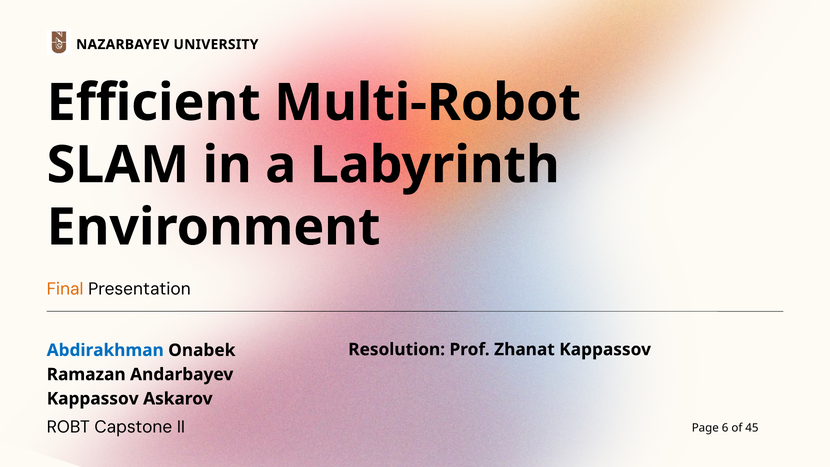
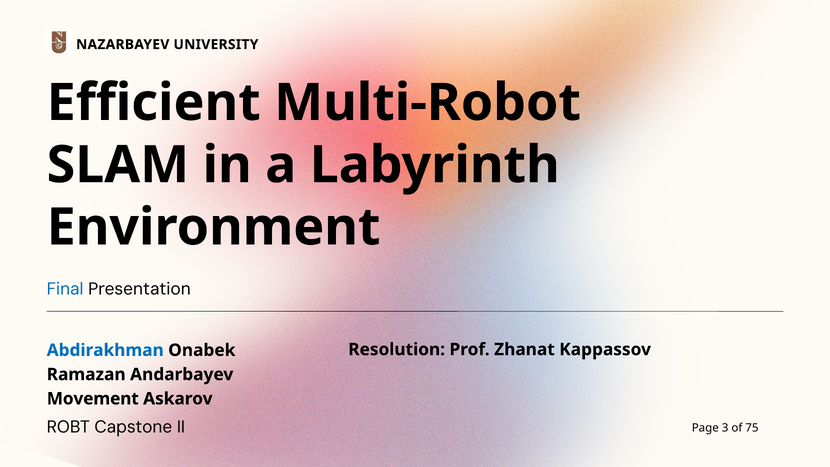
Final colour: orange -> blue
Kappassov at (93, 399): Kappassov -> Movement
6: 6 -> 3
45: 45 -> 75
